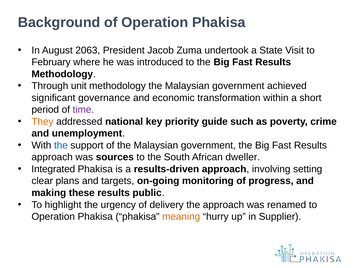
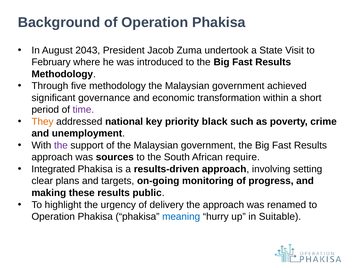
2063: 2063 -> 2043
unit: unit -> five
guide: guide -> black
the at (61, 145) colour: blue -> purple
dweller: dweller -> require
meaning colour: orange -> blue
Supplier: Supplier -> Suitable
